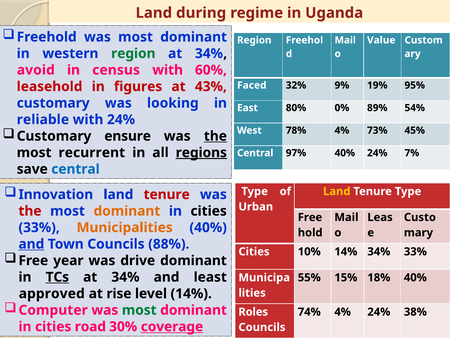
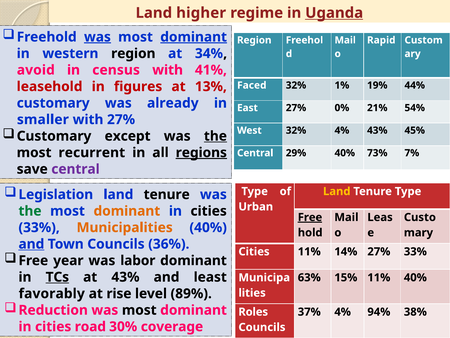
during: during -> higher
Uganda underline: none -> present
was at (97, 37) underline: none -> present
dominant at (194, 37) underline: none -> present
Value: Value -> Rapid
region at (133, 53) colour: green -> black
60%: 60% -> 41%
9%: 9% -> 1%
95%: 95% -> 44%
43%: 43% -> 13%
looking: looking -> already
East 80%: 80% -> 27%
89%: 89% -> 21%
reliable: reliable -> smaller
with 24%: 24% -> 27%
West 78%: 78% -> 32%
4% 73%: 73% -> 43%
ensure: ensure -> except
97%: 97% -> 29%
40% 24%: 24% -> 73%
central at (75, 169) colour: blue -> purple
Innovation: Innovation -> Legislation
tenure at (167, 194) colour: red -> black
the at (30, 211) colour: red -> green
Free at (310, 217) underline: none -> present
88%: 88% -> 36%
Cities 10%: 10% -> 11%
14% 34%: 34% -> 27%
drive: drive -> labor
34% at (125, 277): 34% -> 43%
55%: 55% -> 63%
15% 18%: 18% -> 11%
approved: approved -> favorably
level 14%: 14% -> 89%
Computer: Computer -> Reduction
most at (139, 310) colour: green -> black
74%: 74% -> 37%
4% 24%: 24% -> 94%
coverage underline: present -> none
